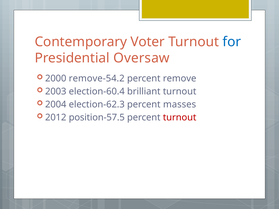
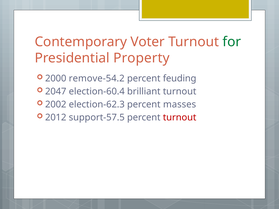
for colour: blue -> green
Oversaw: Oversaw -> Property
remove: remove -> feuding
2003: 2003 -> 2047
2004: 2004 -> 2002
position-57.5: position-57.5 -> support-57.5
